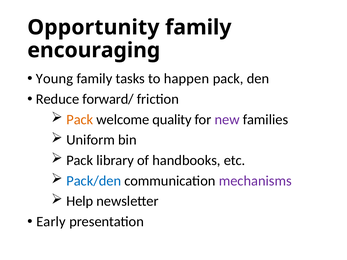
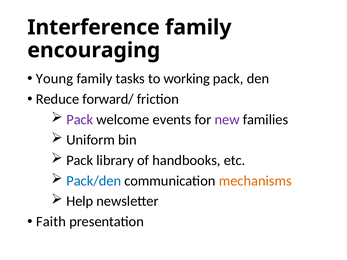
Opportunity: Opportunity -> Interference
happen: happen -> working
Pack at (80, 120) colour: orange -> purple
quality: quality -> events
mechanisms colour: purple -> orange
Early: Early -> Faith
